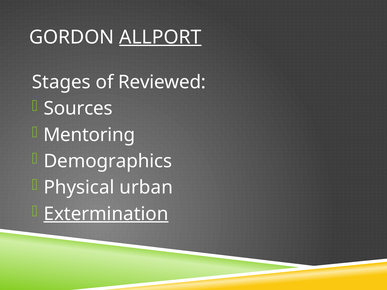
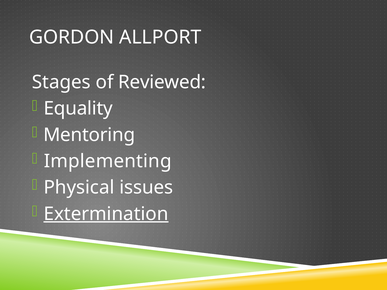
ALLPORT underline: present -> none
Sources: Sources -> Equality
Demographics: Demographics -> Implementing
urban: urban -> issues
